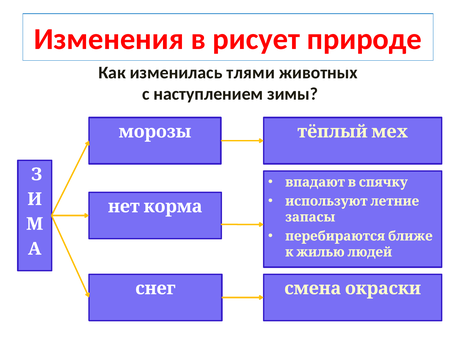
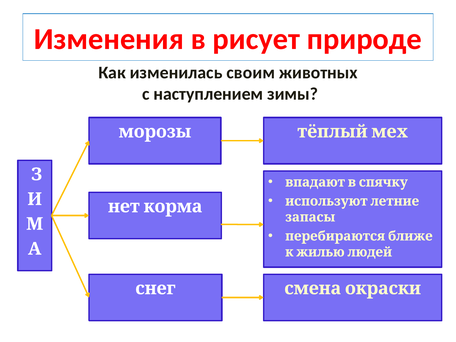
тлями: тлями -> своим
